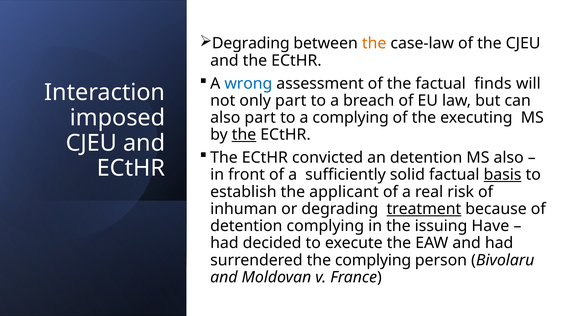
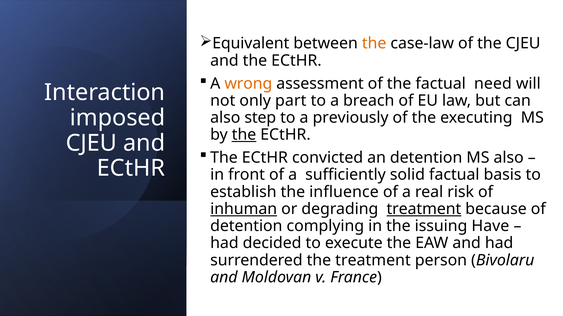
Degrading at (251, 44): Degrading -> Equivalent
wrong colour: blue -> orange
finds: finds -> need
also part: part -> step
a complying: complying -> previously
basis underline: present -> none
applicant: applicant -> influence
inhuman underline: none -> present
the complying: complying -> treatment
